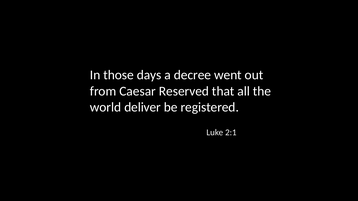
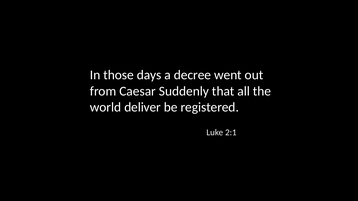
Reserved: Reserved -> Suddenly
